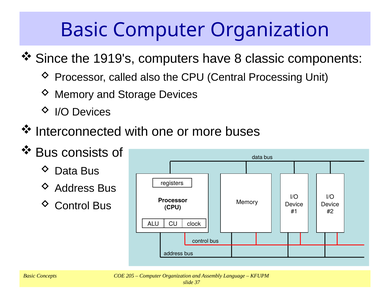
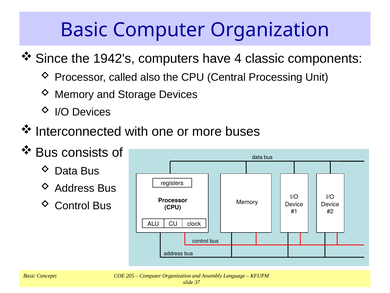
1919's: 1919's -> 1942's
8: 8 -> 4
